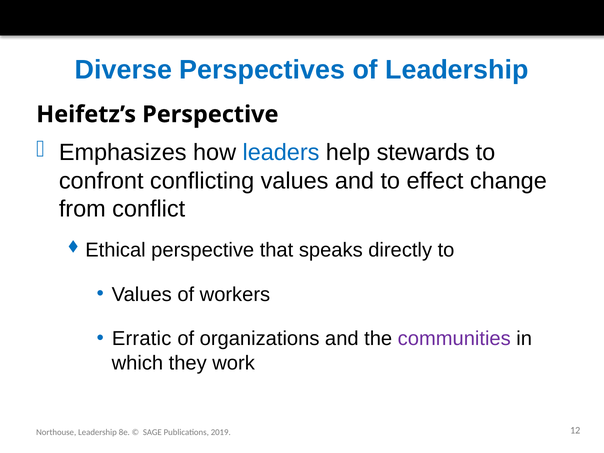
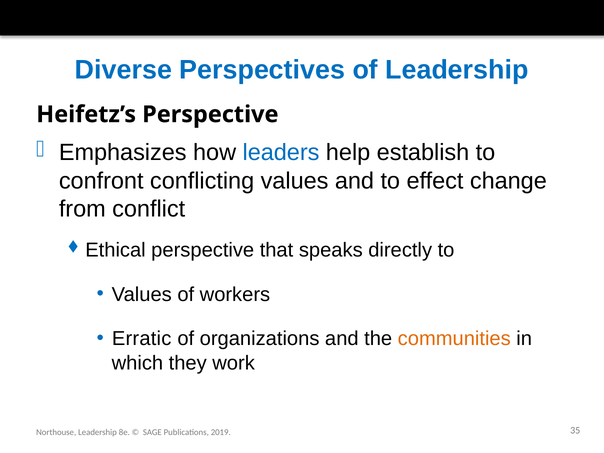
stewards: stewards -> establish
communities colour: purple -> orange
12: 12 -> 35
